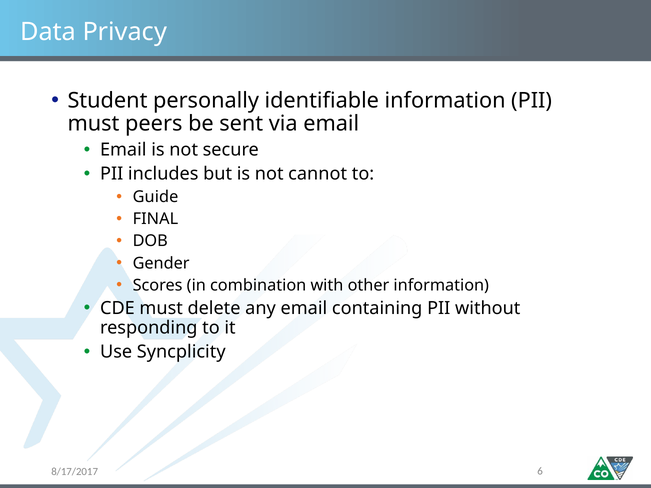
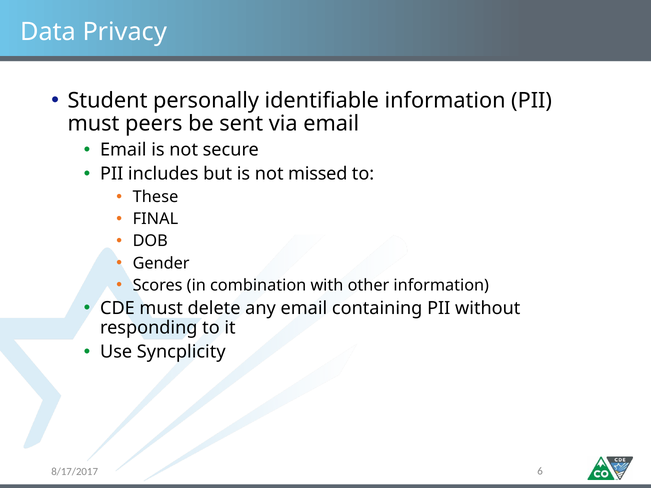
cannot: cannot -> missed
Guide: Guide -> These
